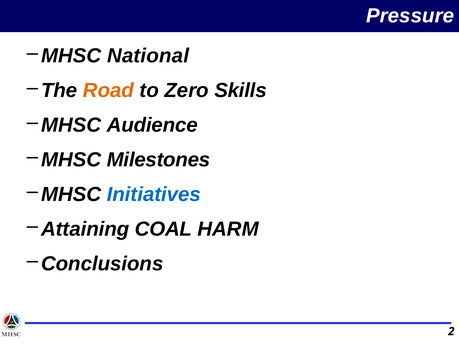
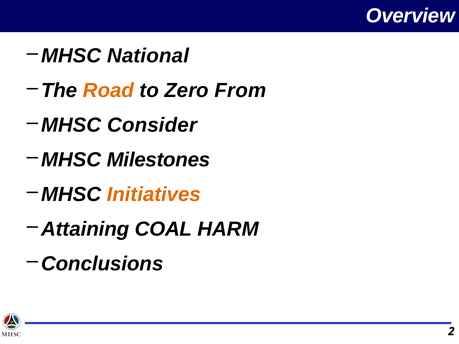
Pressure: Pressure -> Overview
Skills: Skills -> From
Audience: Audience -> Consider
Initiatives colour: blue -> orange
